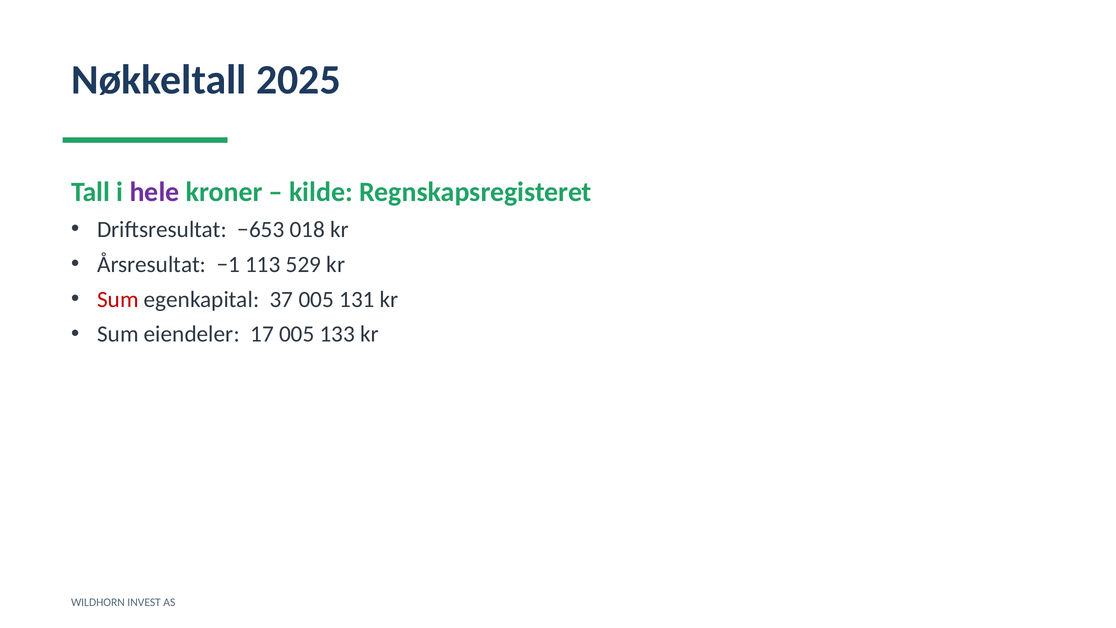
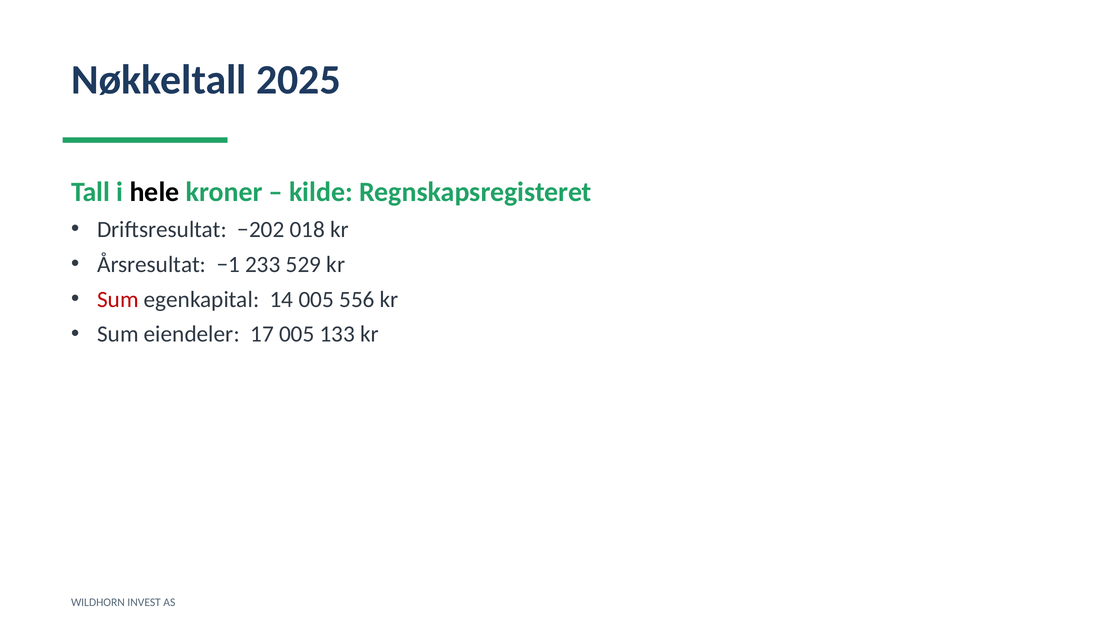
hele colour: purple -> black
−653: −653 -> −202
113: 113 -> 233
37: 37 -> 14
131: 131 -> 556
